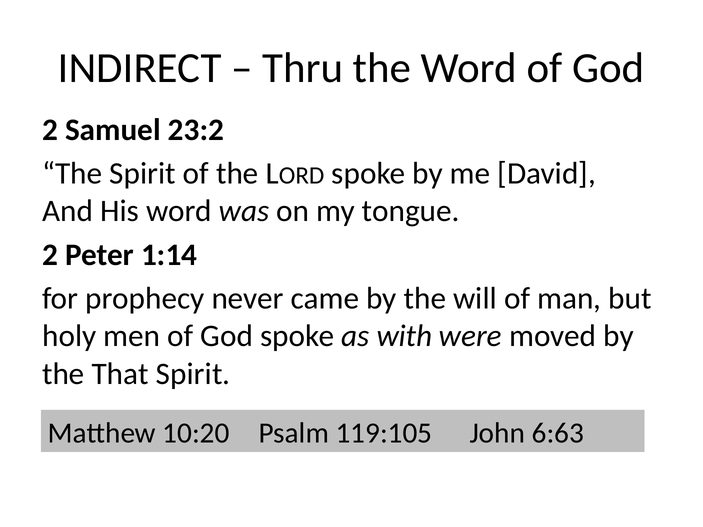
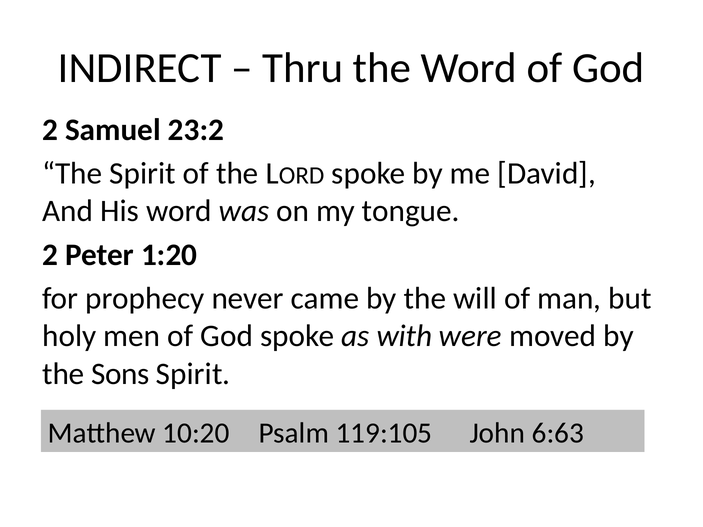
1:14: 1:14 -> 1:20
That: That -> Sons
